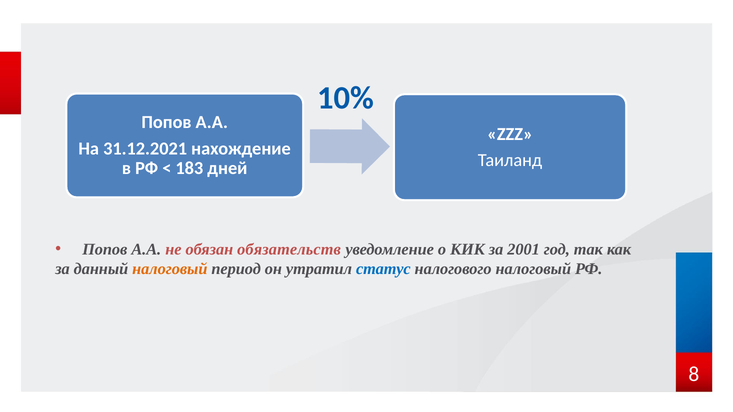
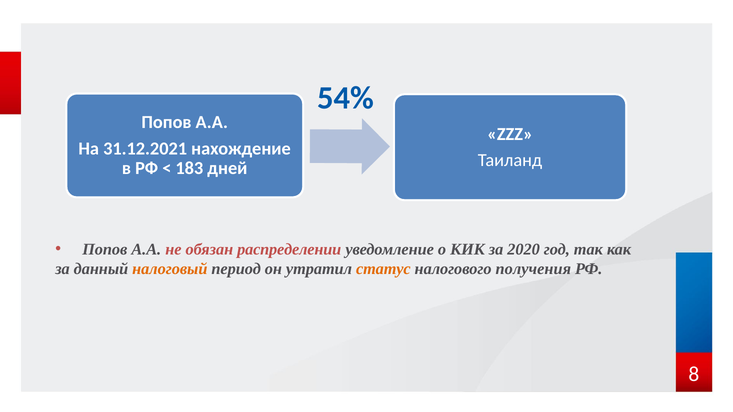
10%: 10% -> 54%
обязательств: обязательств -> распределении
2001: 2001 -> 2020
статус colour: blue -> orange
налогового налоговый: налоговый -> получения
